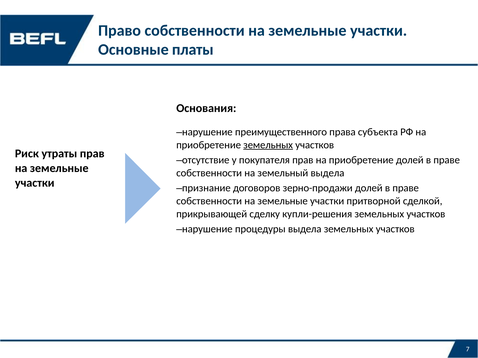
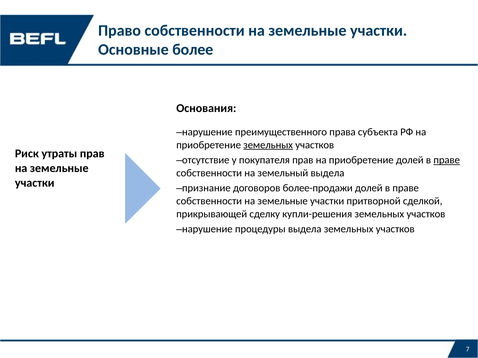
платы: платы -> более
праве at (447, 160) underline: none -> present
зерно-продажи: зерно-продажи -> более-продажи
